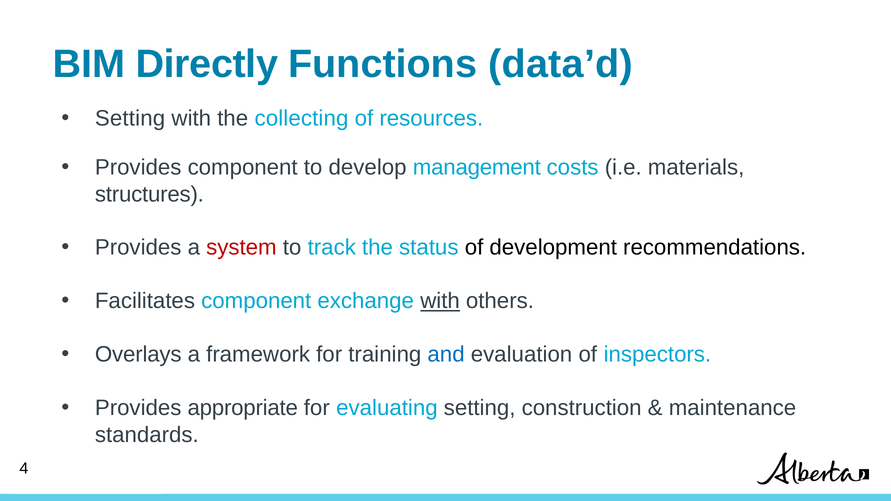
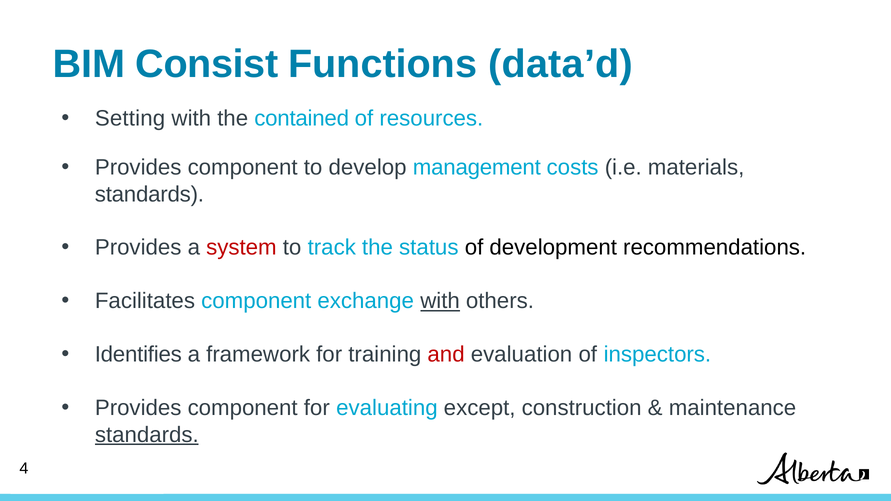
Directly: Directly -> Consist
collecting: collecting -> contained
structures at (149, 194): structures -> standards
Overlays: Overlays -> Identifies
and colour: blue -> red
appropriate at (243, 408): appropriate -> component
evaluating setting: setting -> except
standards at (147, 435) underline: none -> present
